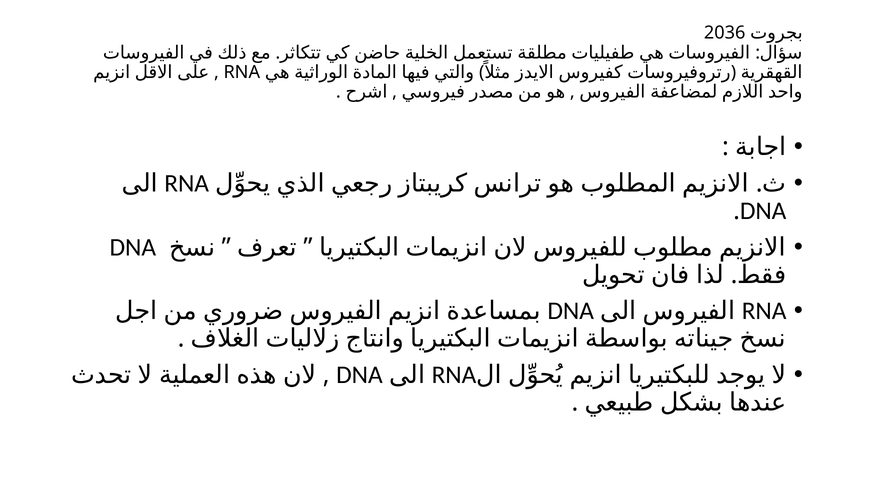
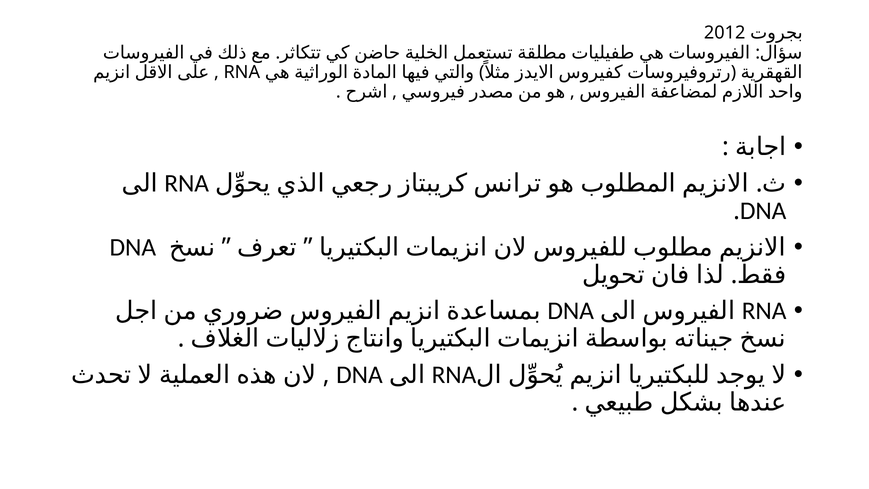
2036: 2036 -> 2012
